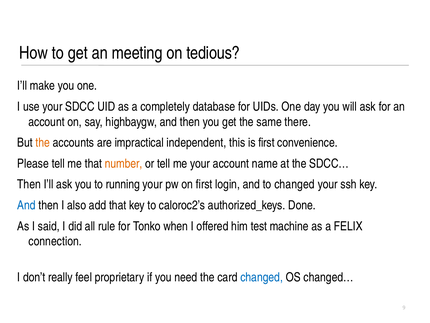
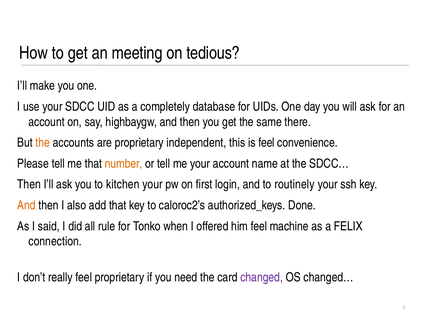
are impractical: impractical -> proprietary
is first: first -> feel
running: running -> kitchen
to changed: changed -> routinely
And at (26, 205) colour: blue -> orange
him test: test -> feel
changed at (262, 277) colour: blue -> purple
